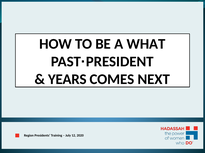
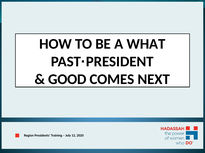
YEARS: YEARS -> GOOD
